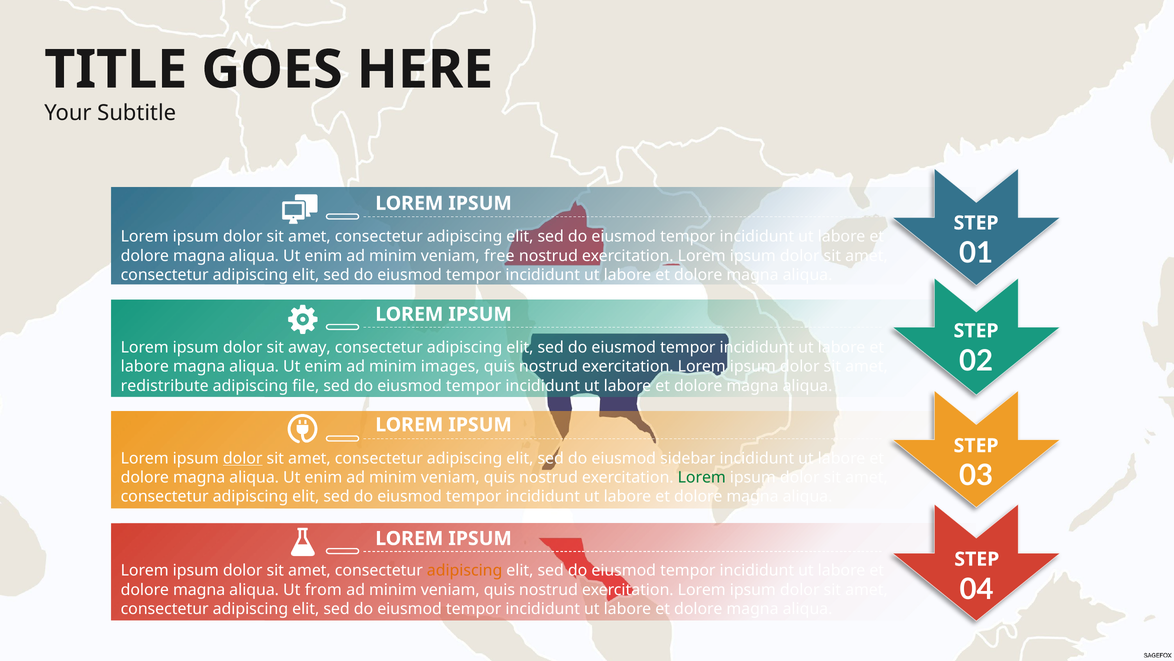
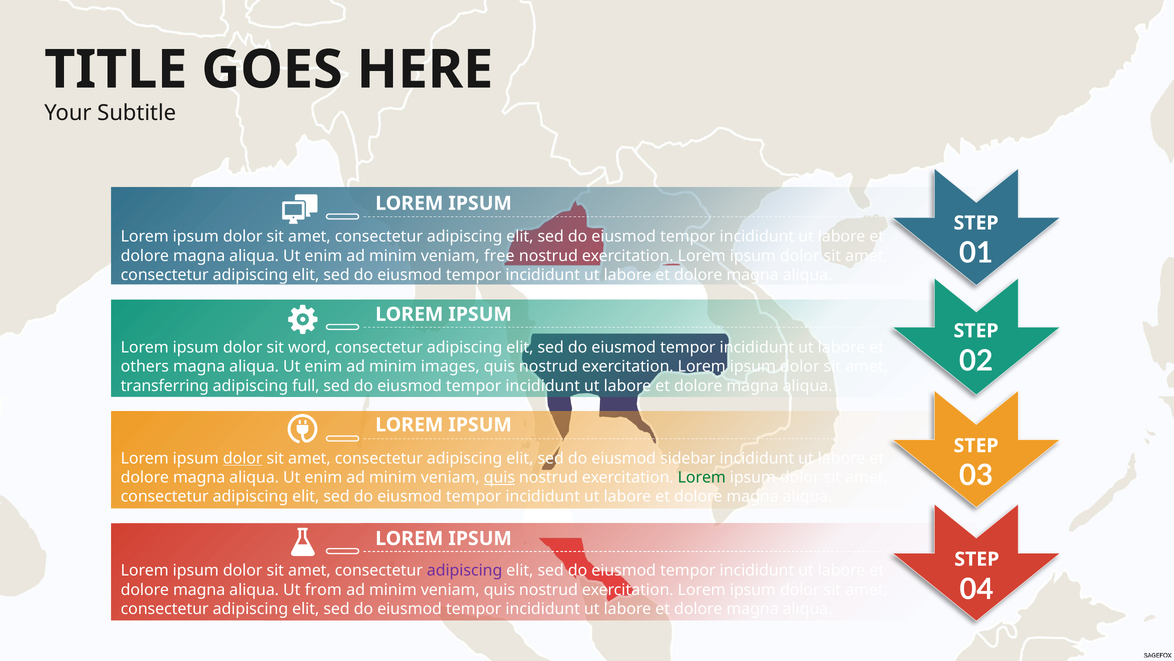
away: away -> word
labore at (145, 366): labore -> others
redistribute: redistribute -> transferring
file: file -> full
quis at (499, 477) underline: none -> present
adipiscing at (465, 570) colour: orange -> purple
